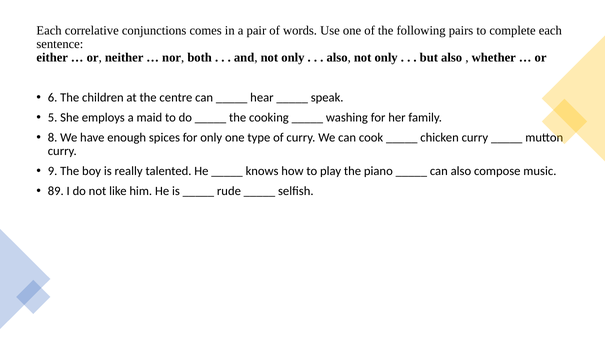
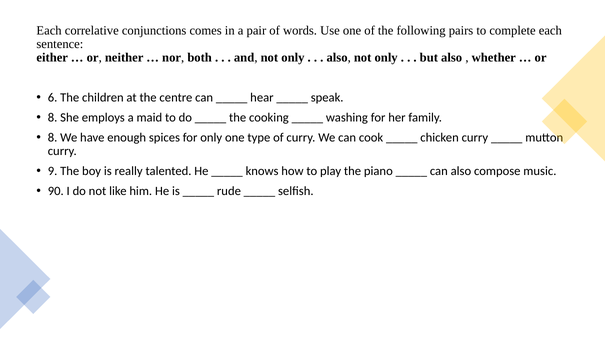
5 at (53, 117): 5 -> 8
89: 89 -> 90
